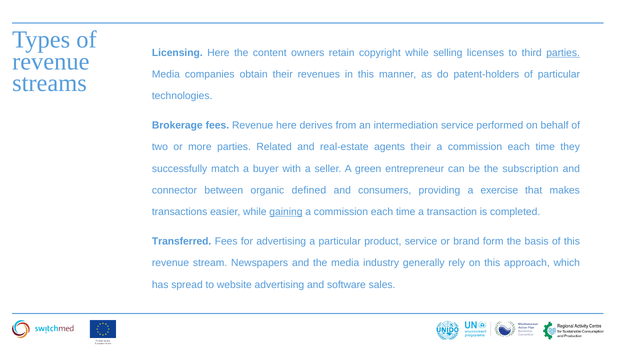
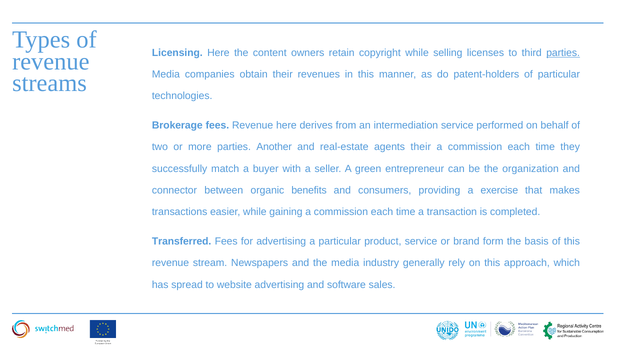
Related: Related -> Another
subscription: subscription -> organization
defined: defined -> benefits
gaining underline: present -> none
